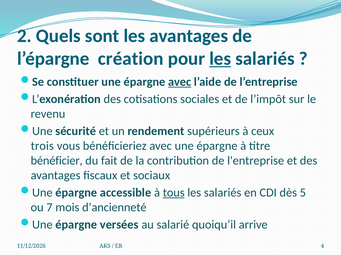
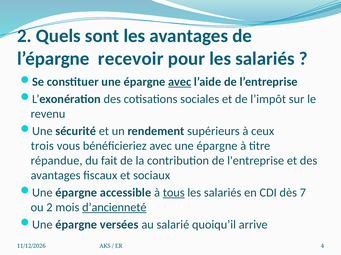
création: création -> recevoir
les at (220, 59) underline: present -> none
bénéficier: bénéficier -> répandue
5: 5 -> 7
ou 7: 7 -> 2
d’ancienneté underline: none -> present
